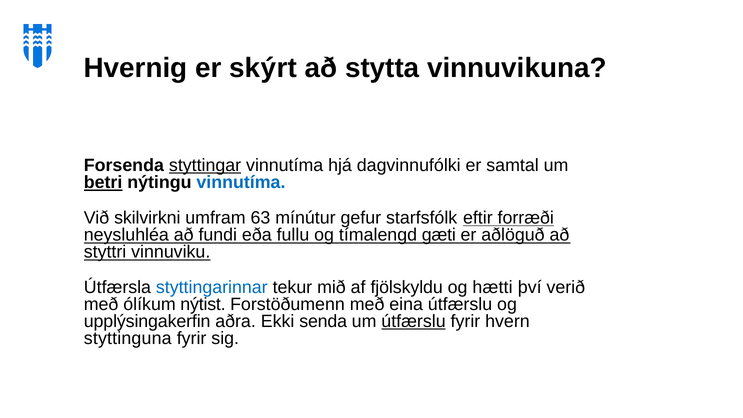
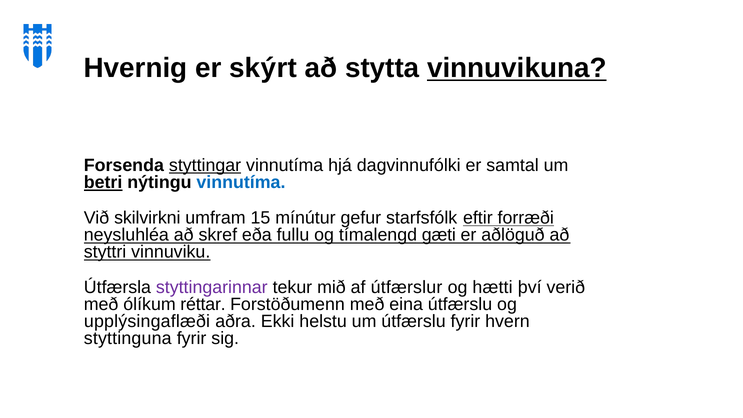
vinnuvikuna underline: none -> present
63: 63 -> 15
fundi: fundi -> skref
styttingarinnar colour: blue -> purple
fjölskyldu: fjölskyldu -> útfærslur
nýtist: nýtist -> réttar
upplýsingakerfin: upplýsingakerfin -> upplýsingaflæði
senda: senda -> helstu
útfærslu at (414, 321) underline: present -> none
